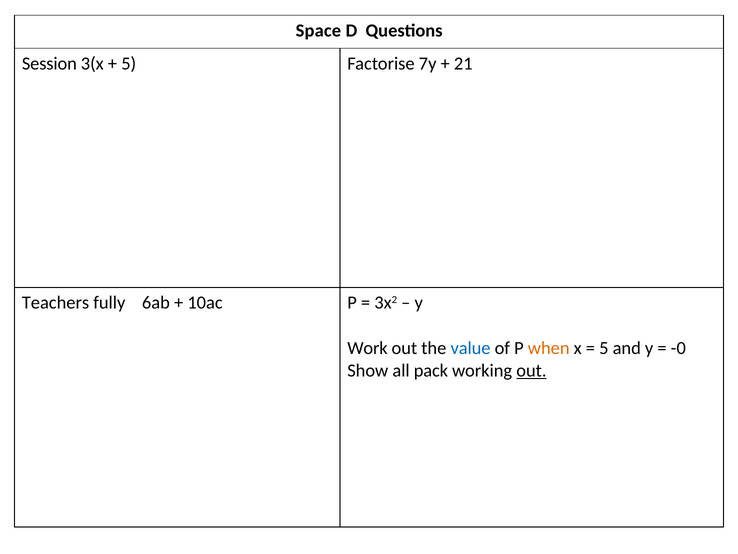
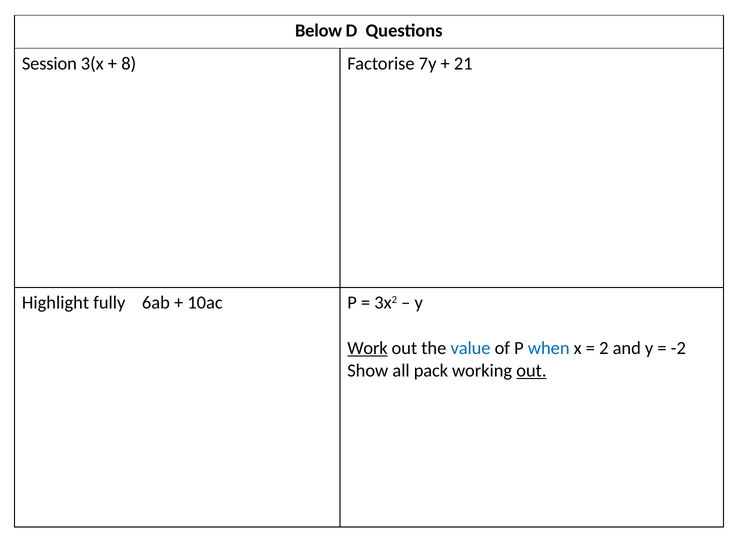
Space: Space -> Below
5 at (129, 63): 5 -> 8
Teachers: Teachers -> Highlight
Work underline: none -> present
when colour: orange -> blue
5 at (604, 348): 5 -> 2
-0: -0 -> -2
